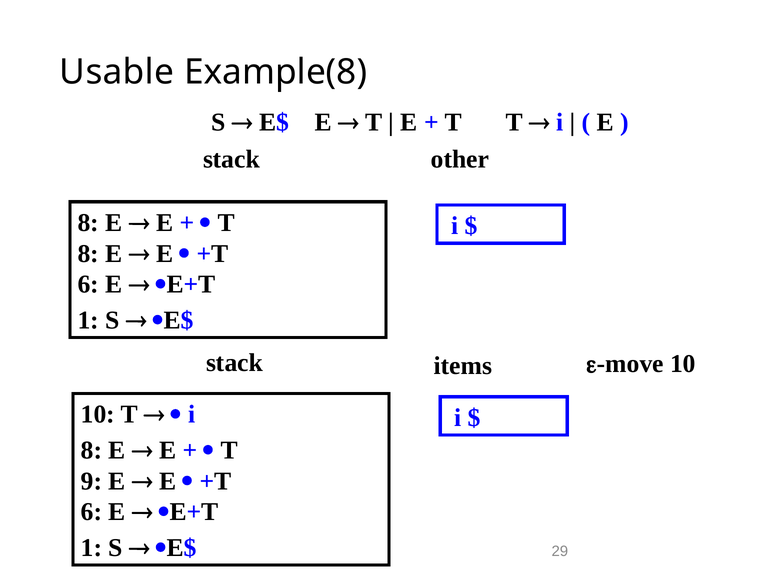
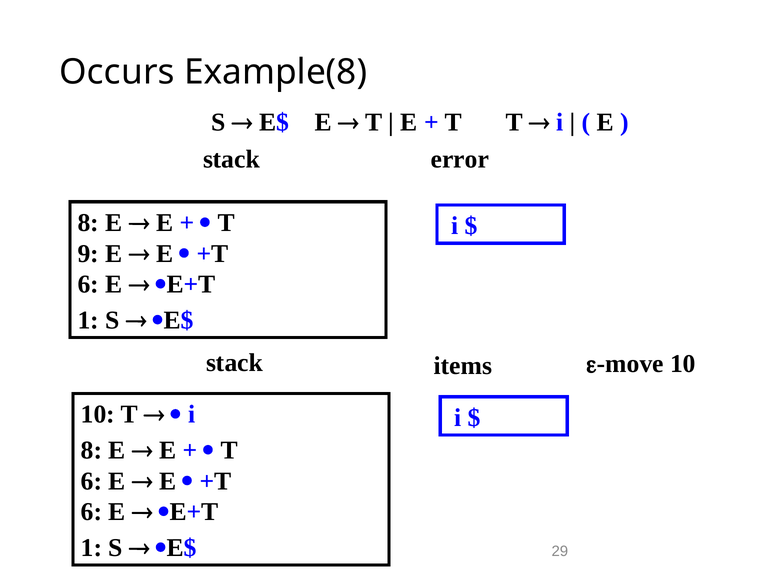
Usable: Usable -> Occurs
other: other -> error
8 at (88, 254): 8 -> 9
9 at (91, 482): 9 -> 6
